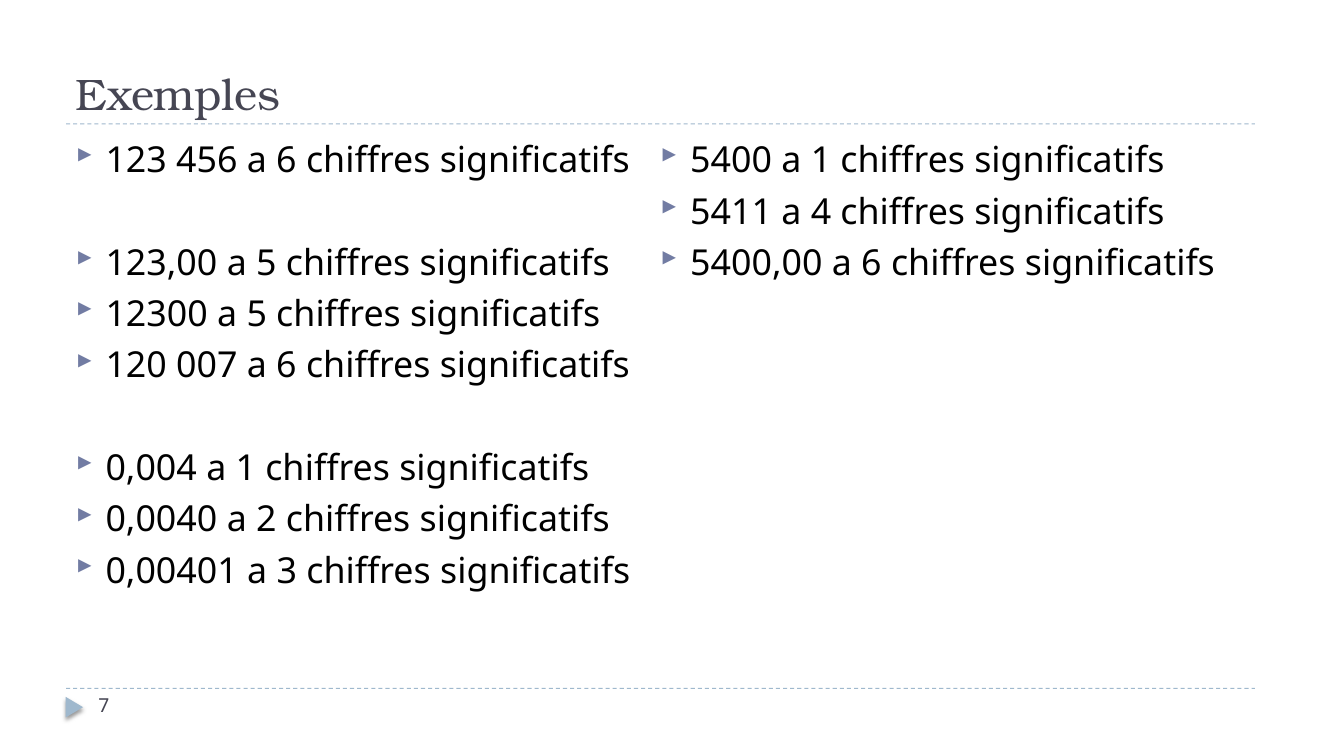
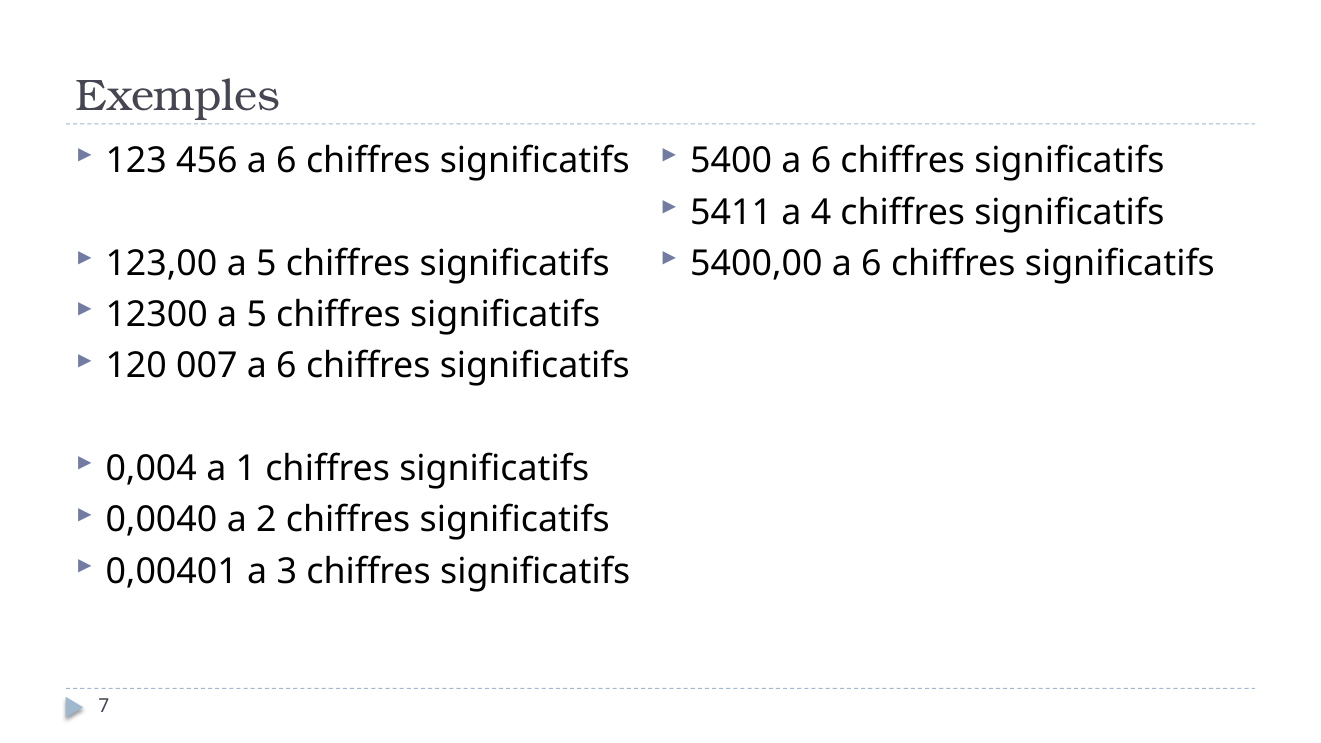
5400 a 1: 1 -> 6
